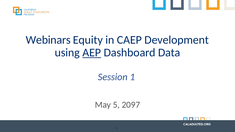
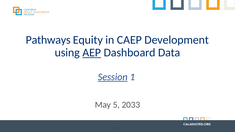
Webinars: Webinars -> Pathways
Session underline: none -> present
2097: 2097 -> 2033
